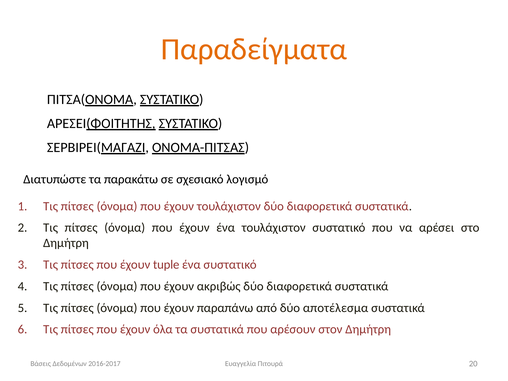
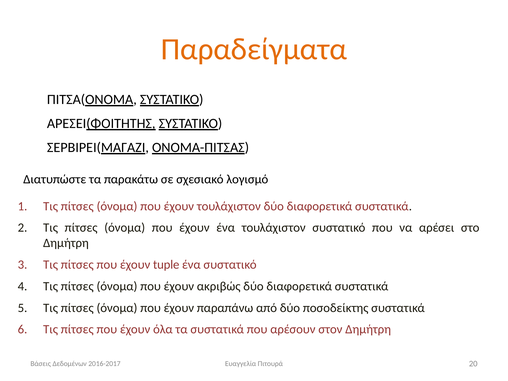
αποτέλεσμα: αποτέλεσμα -> ποσοδείκτης
